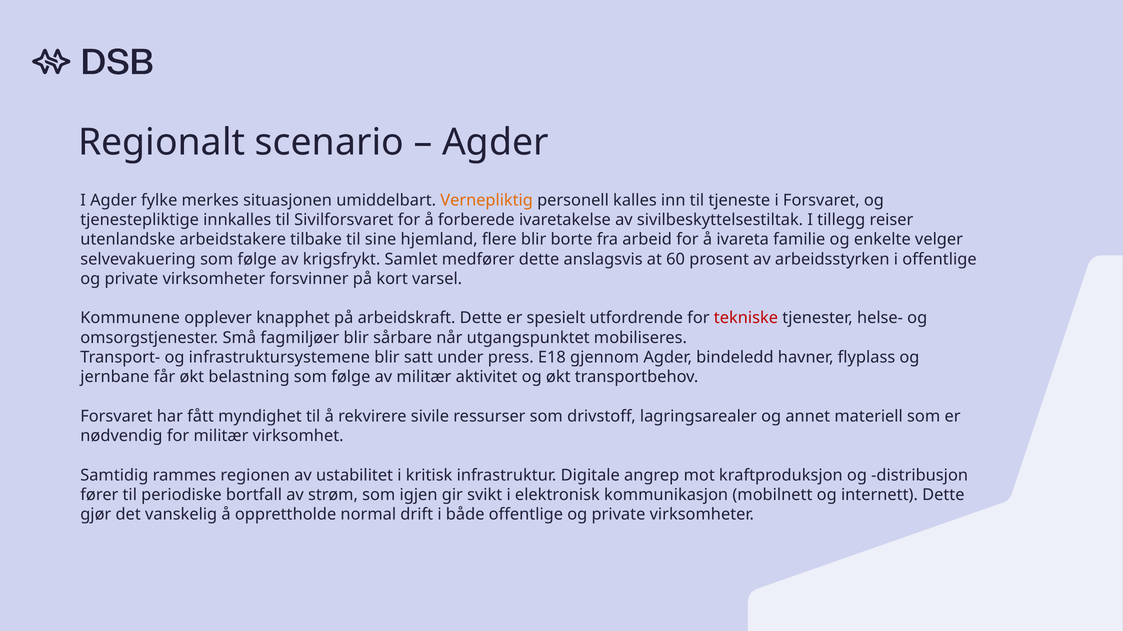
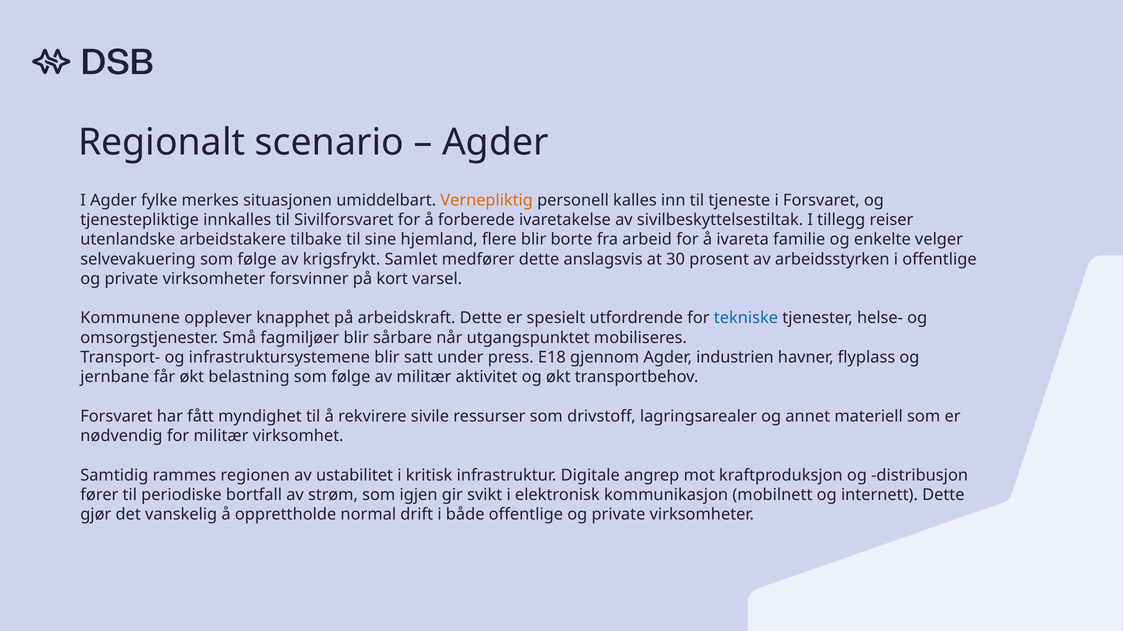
60: 60 -> 30
tekniske colour: red -> blue
bindeledd: bindeledd -> industrien
